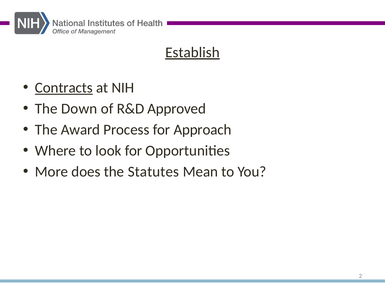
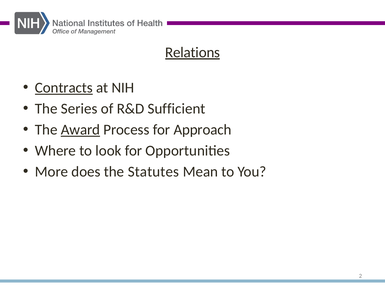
Establish: Establish -> Relations
Down: Down -> Series
Approved: Approved -> Sufficient
Award underline: none -> present
